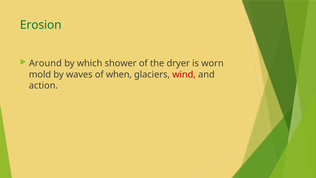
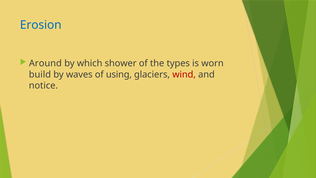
Erosion colour: green -> blue
dryer: dryer -> types
mold: mold -> build
when: when -> using
action: action -> notice
